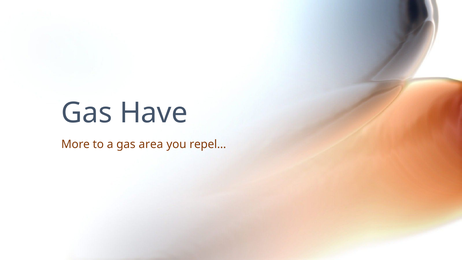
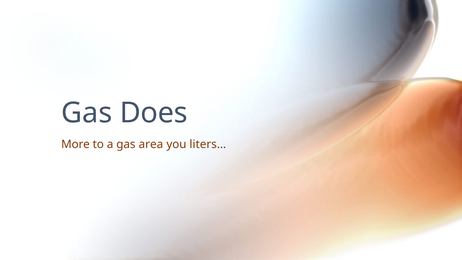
Have: Have -> Does
repel…: repel… -> liters…
